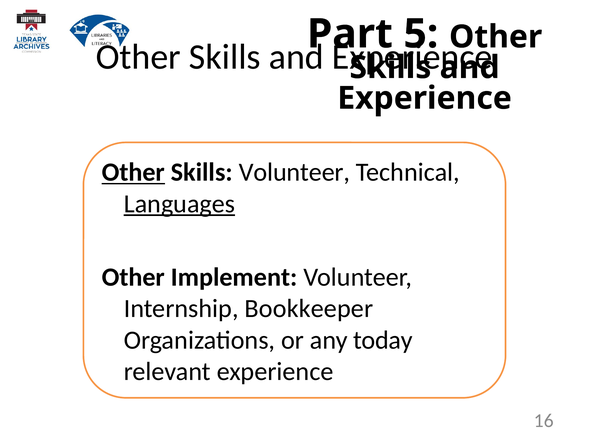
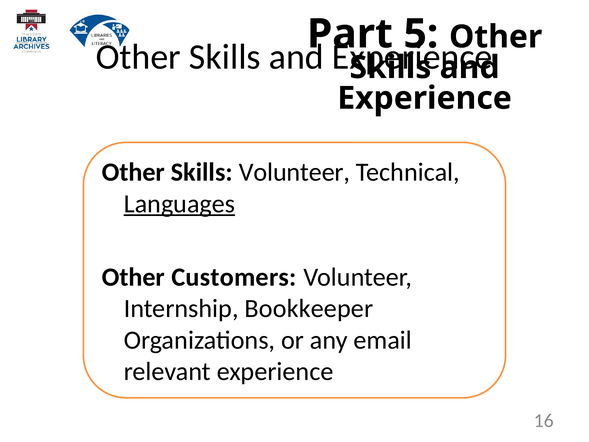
Other at (133, 172) underline: present -> none
Implement: Implement -> Customers
today: today -> email
